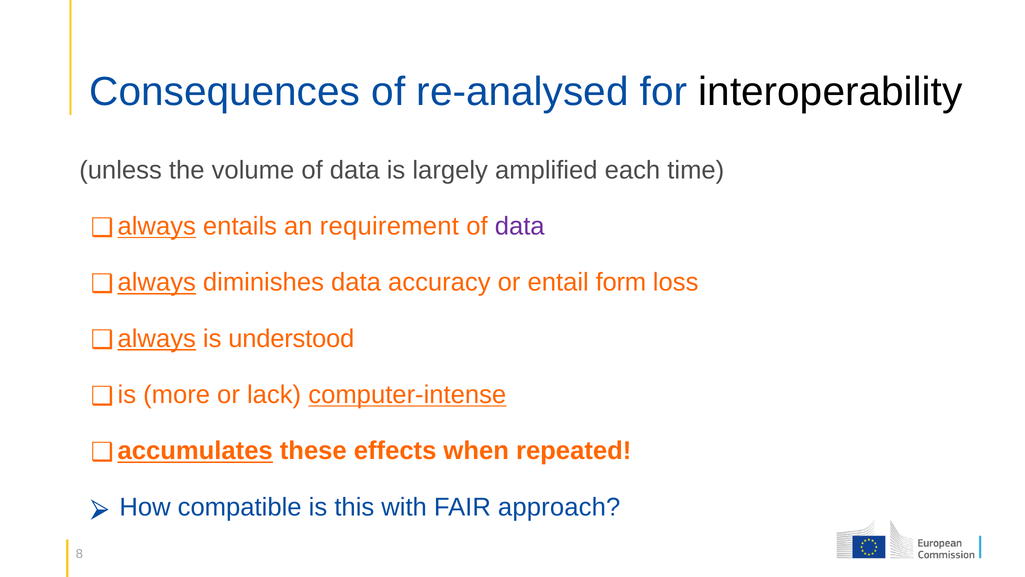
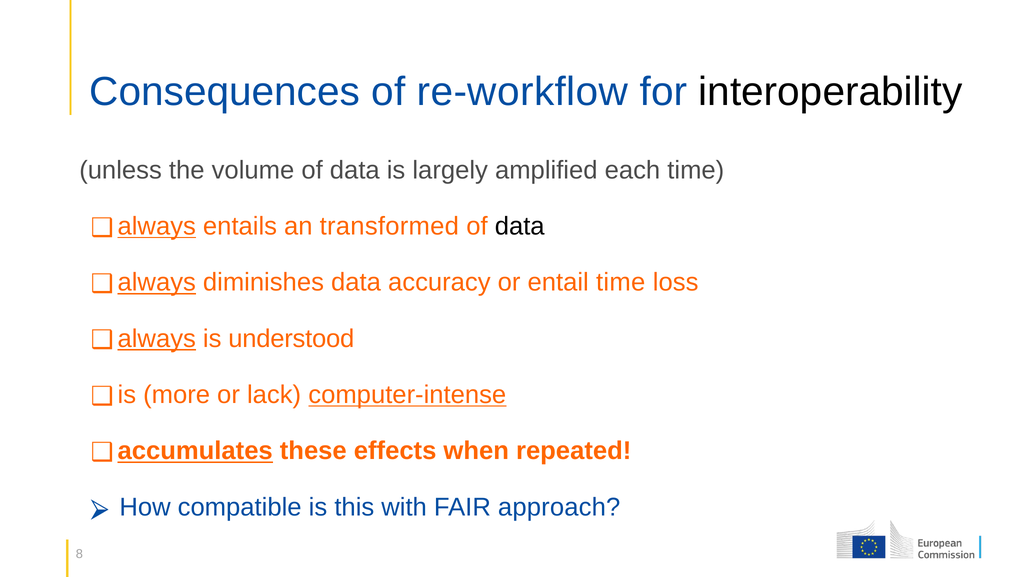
re-analysed: re-analysed -> re-workflow
requirement: requirement -> transformed
data at (520, 226) colour: purple -> black
entail form: form -> time
